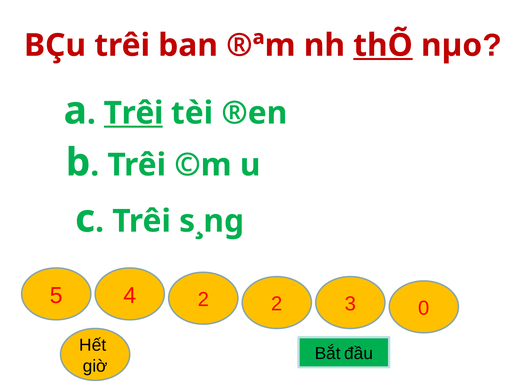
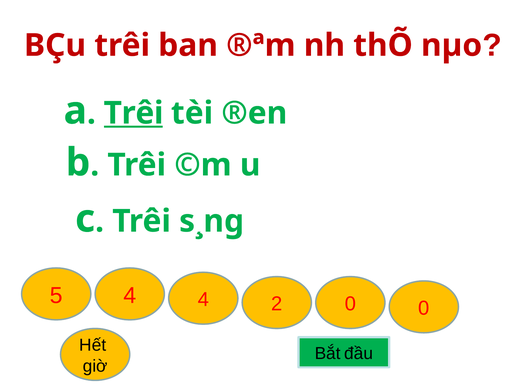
thÕ underline: present -> none
4 2: 2 -> 4
2 3: 3 -> 0
